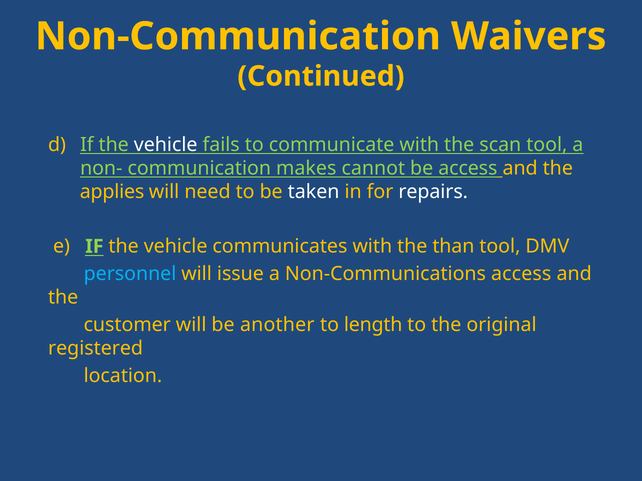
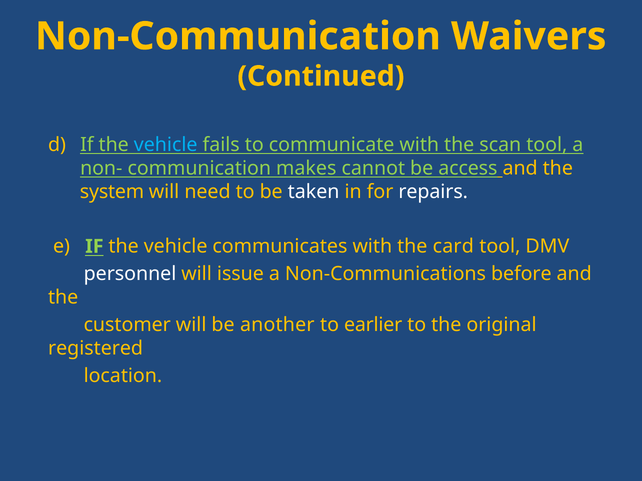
vehicle at (166, 145) colour: white -> light blue
applies: applies -> system
than: than -> card
personnel colour: light blue -> white
Non-Communications access: access -> before
length: length -> earlier
